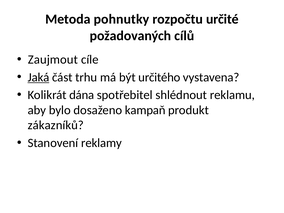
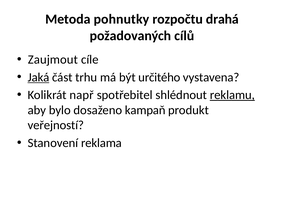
určité: určité -> drahá
dána: dána -> např
reklamu underline: none -> present
zákazníků: zákazníků -> veřejností
reklamy: reklamy -> reklama
